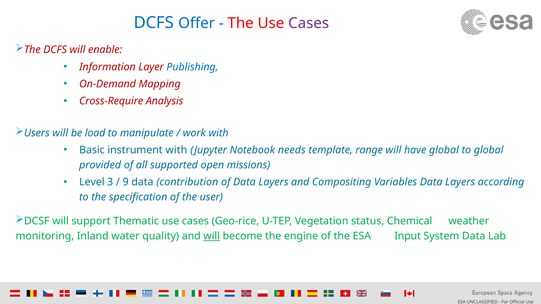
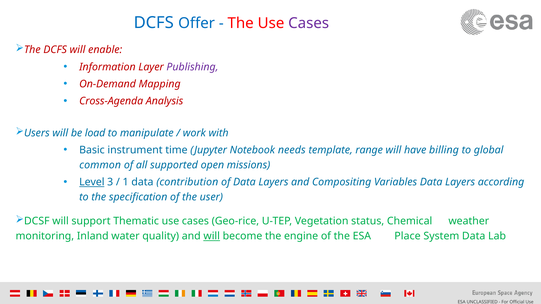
Publishing colour: blue -> purple
Cross-Require: Cross-Require -> Cross-Agenda
instrument with: with -> time
have global: global -> billing
provided: provided -> common
Level underline: none -> present
9: 9 -> 1
Input: Input -> Place
